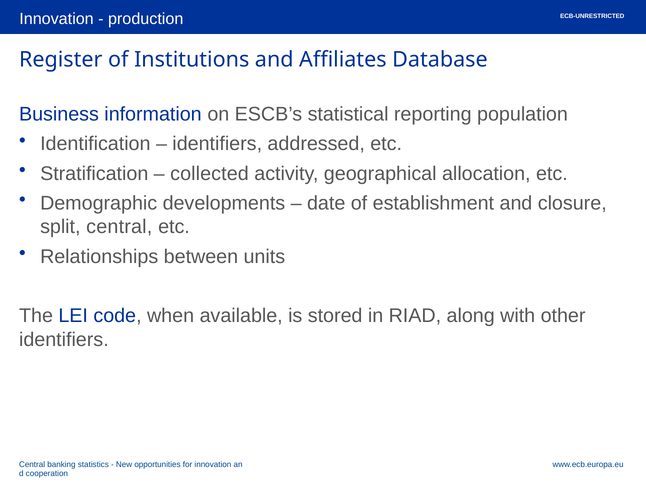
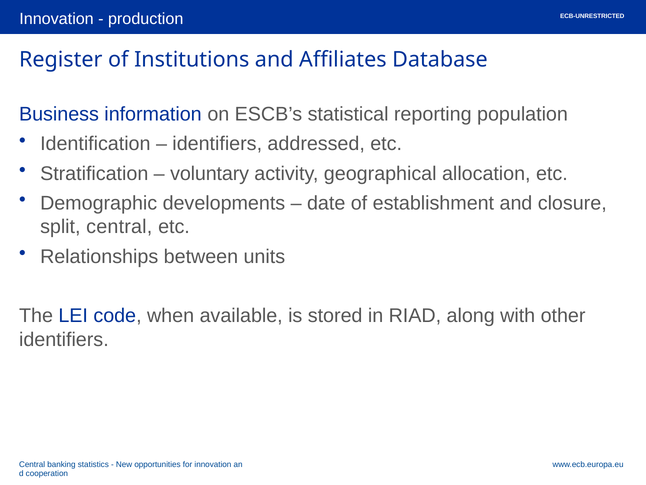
collected: collected -> voluntary
